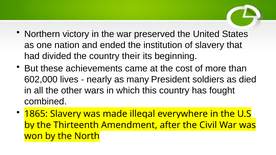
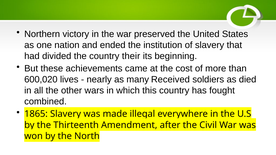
602,000: 602,000 -> 600,020
President: President -> Received
